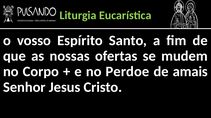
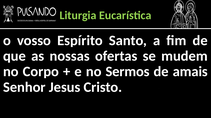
Perdoe: Perdoe -> Sermos
